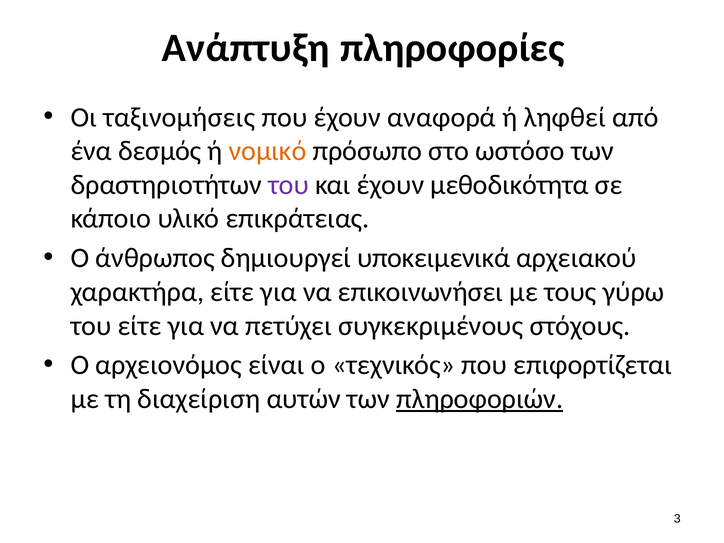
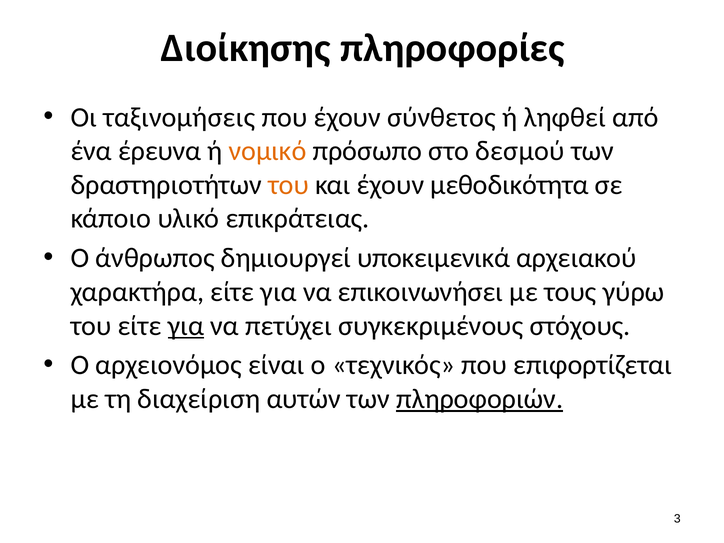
Ανάπτυξη: Ανάπτυξη -> Διοίκησης
αναφορά: αναφορά -> σύνθετος
δεσμός: δεσμός -> έρευνα
ωστόσο: ωστόσο -> δεσμού
του at (288, 185) colour: purple -> orange
για at (186, 326) underline: none -> present
